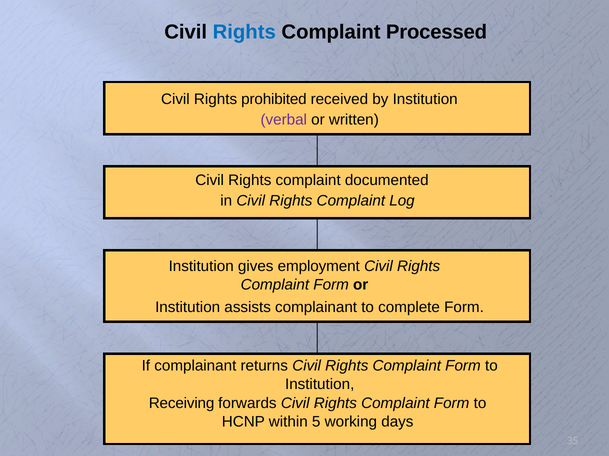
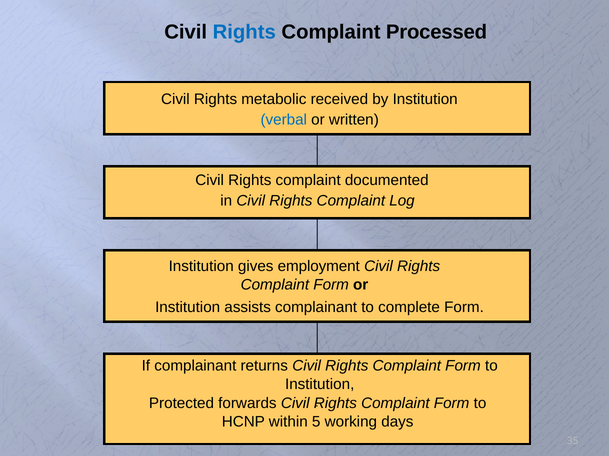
prohibited: prohibited -> metabolic
verbal colour: purple -> blue
Receiving: Receiving -> Protected
